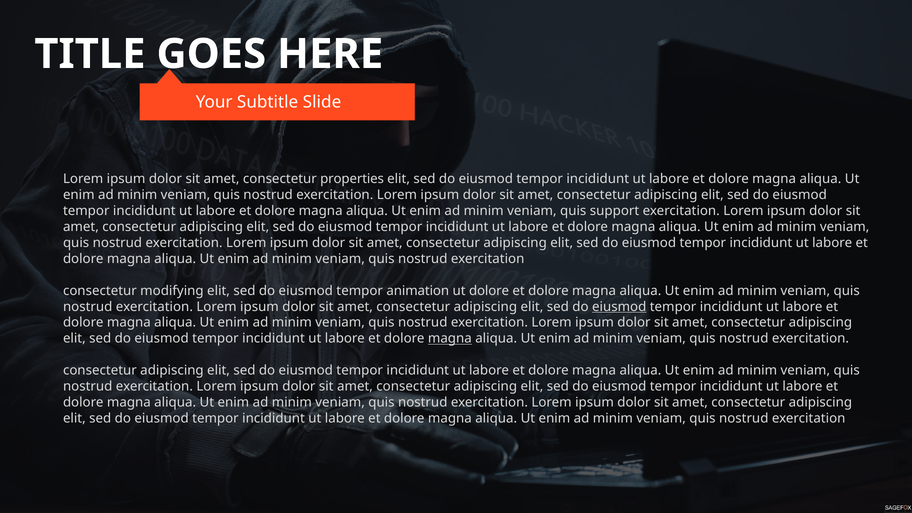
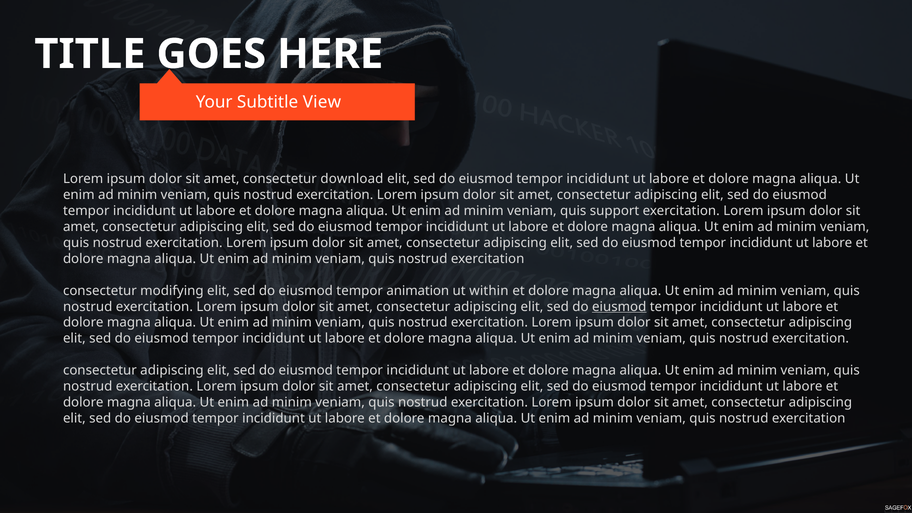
Slide: Slide -> View
properties: properties -> download
ut dolore: dolore -> within
magna at (450, 339) underline: present -> none
